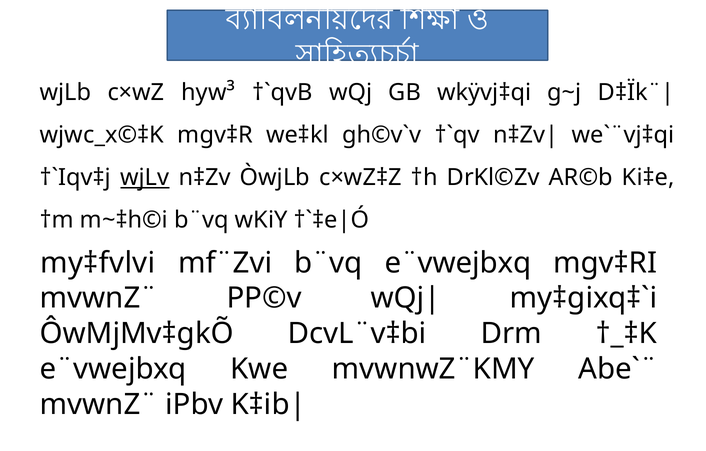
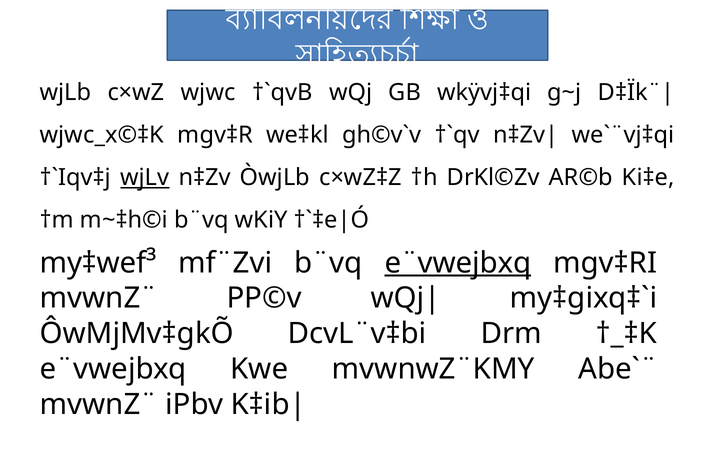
hyw³: hyw³ -> wjwc
my‡fvlvi: my‡fvlvi -> my‡wef³
e¨vwejbxq at (458, 263) underline: none -> present
